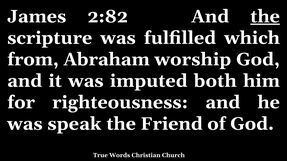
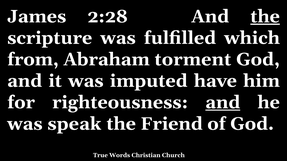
2:82: 2:82 -> 2:28
worship: worship -> torment
both: both -> have
and at (223, 103) underline: none -> present
